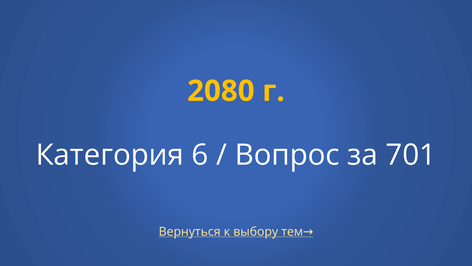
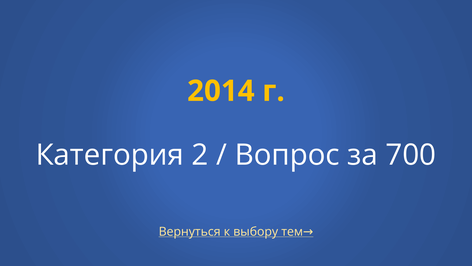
2080: 2080 -> 2014
6: 6 -> 2
701: 701 -> 700
